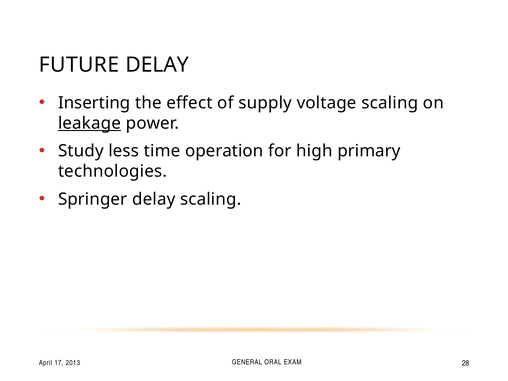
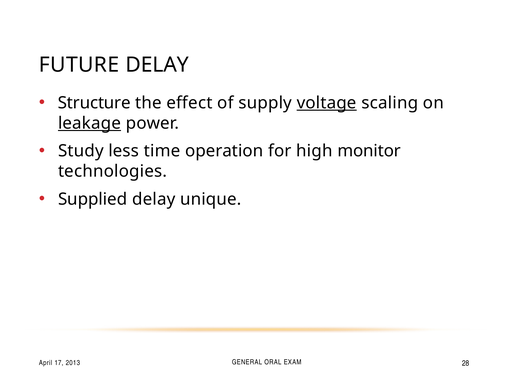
Inserting: Inserting -> Structure
voltage underline: none -> present
primary: primary -> monitor
Springer: Springer -> Supplied
delay scaling: scaling -> unique
